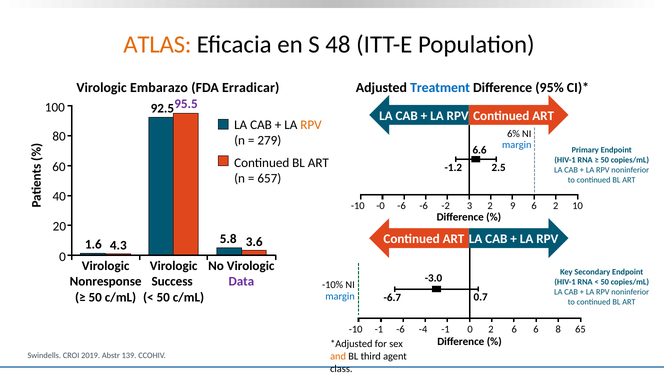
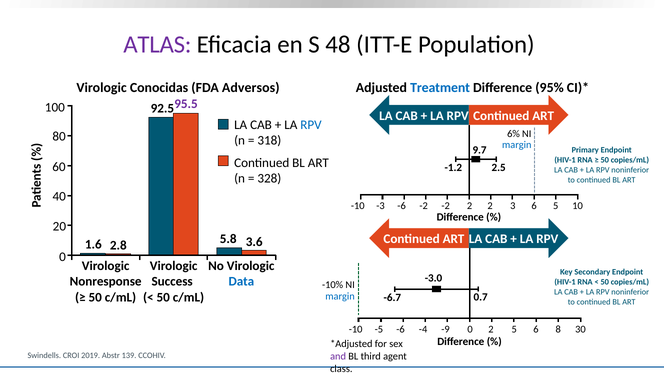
ATLAS colour: orange -> purple
Embarazo: Embarazo -> Conocidas
Erradicar: Erradicar -> Adversos
RPV at (311, 125) colour: orange -> blue
279: 279 -> 318
6.6: 6.6 -> 9.7
657: 657 -> 328
-0: -0 -> -3
-6 -6: -6 -> -2
-2 3: 3 -> 2
9: 9 -> 3
6 2: 2 -> 5
4.3: 4.3 -> 2.8
Data colour: purple -> blue
-10 -1: -1 -> -5
-4 -1: -1 -> -9
2 6: 6 -> 5
65: 65 -> 30
and colour: orange -> purple
